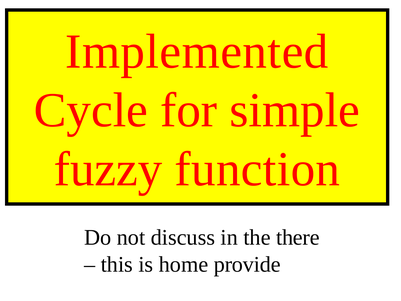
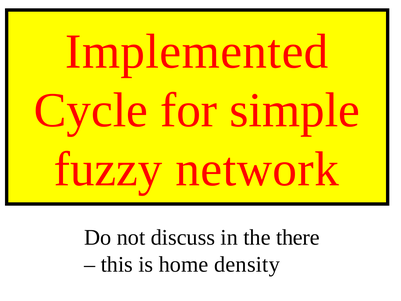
function: function -> network
provide: provide -> density
